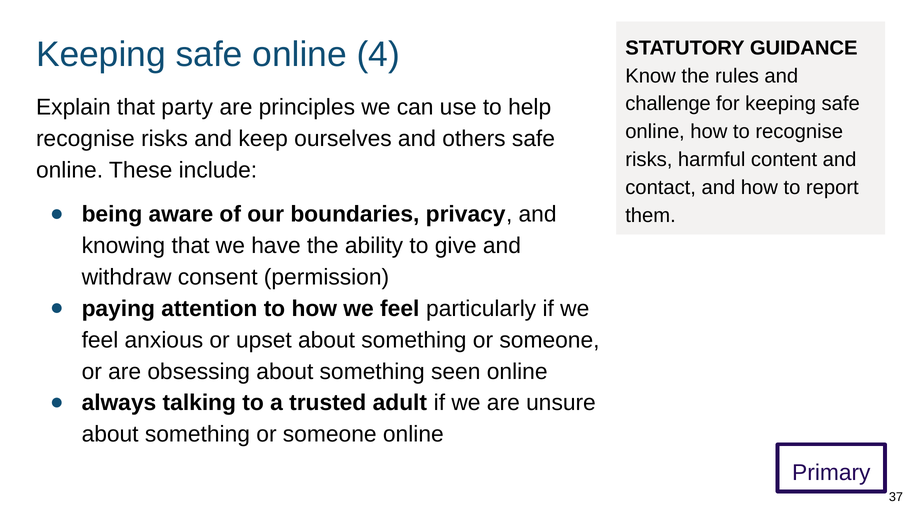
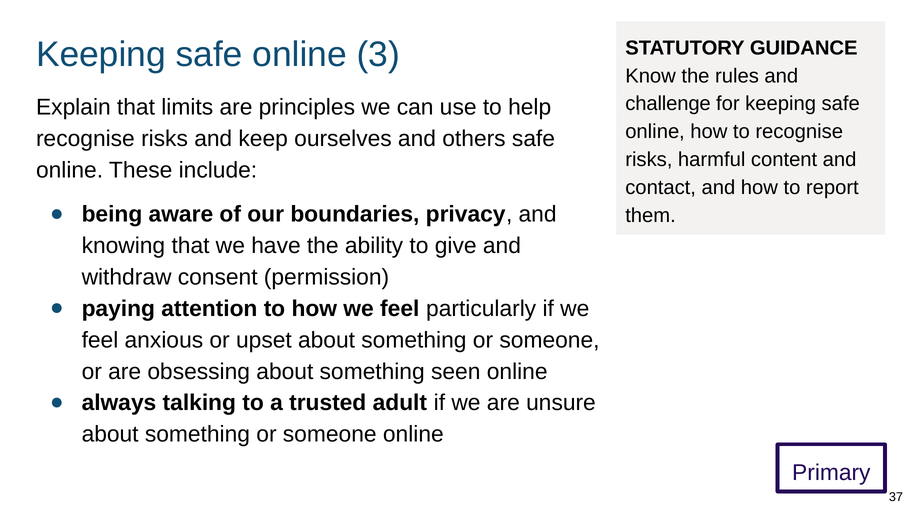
4: 4 -> 3
party: party -> limits
